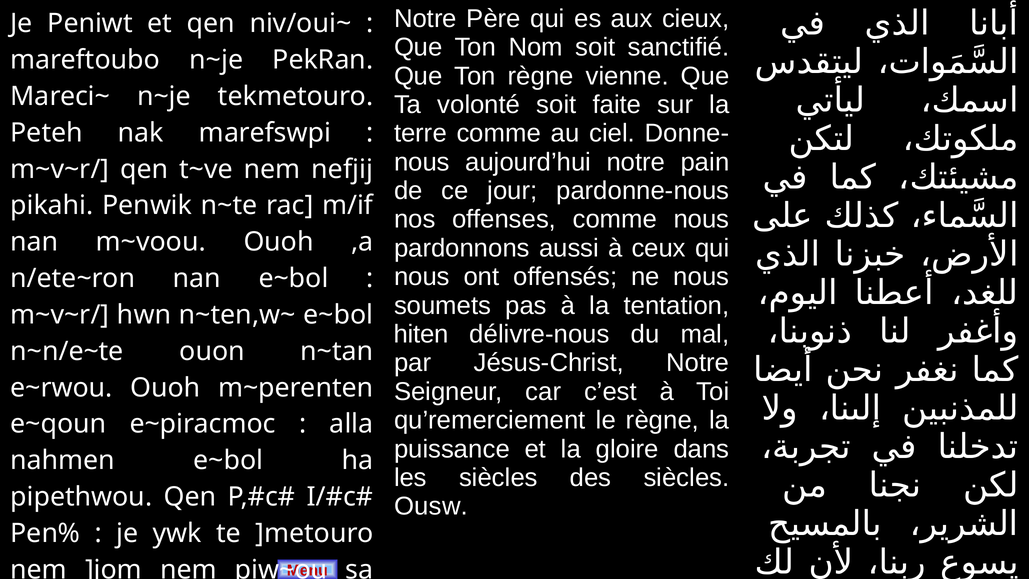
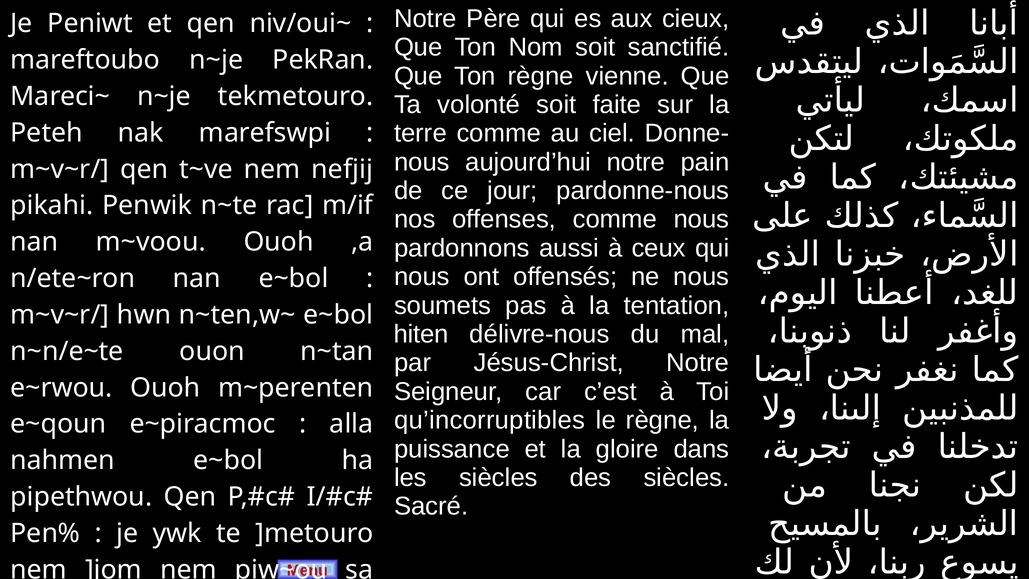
qu’remerciement: qu’remerciement -> qu’incorruptibles
Ousw: Ousw -> Sacré
